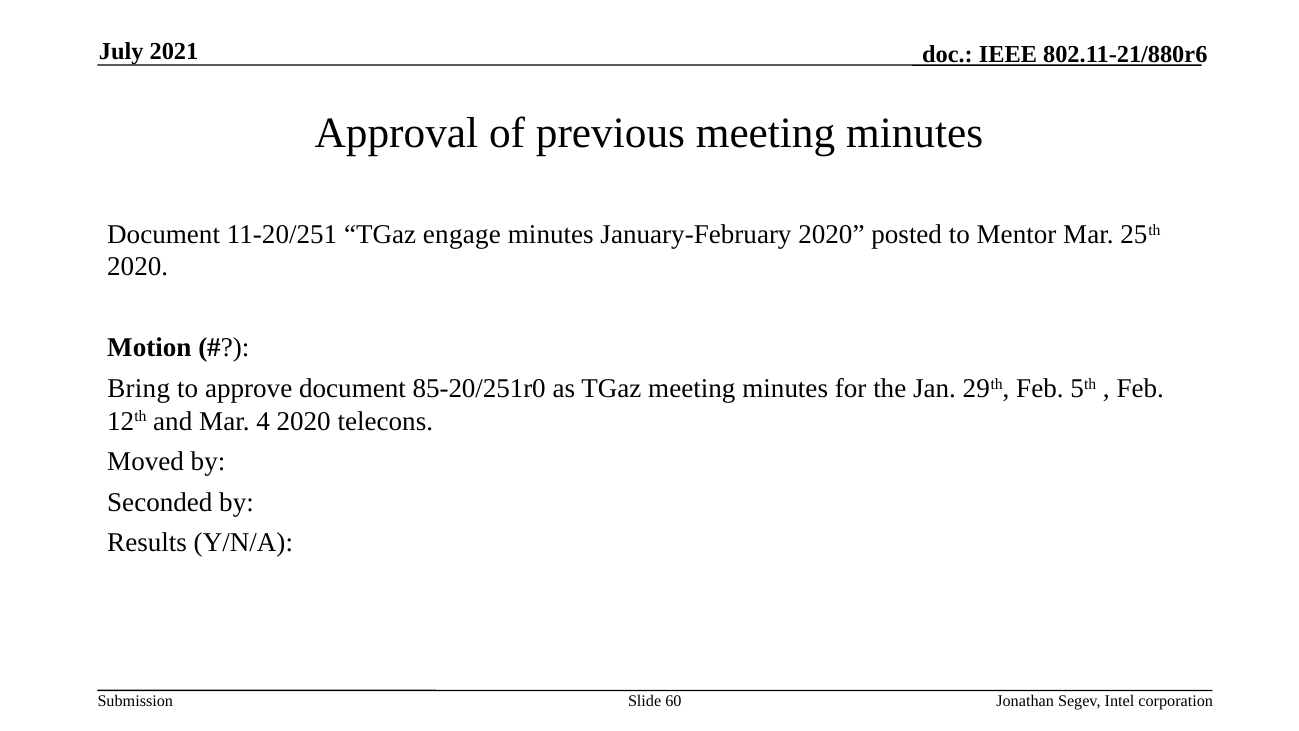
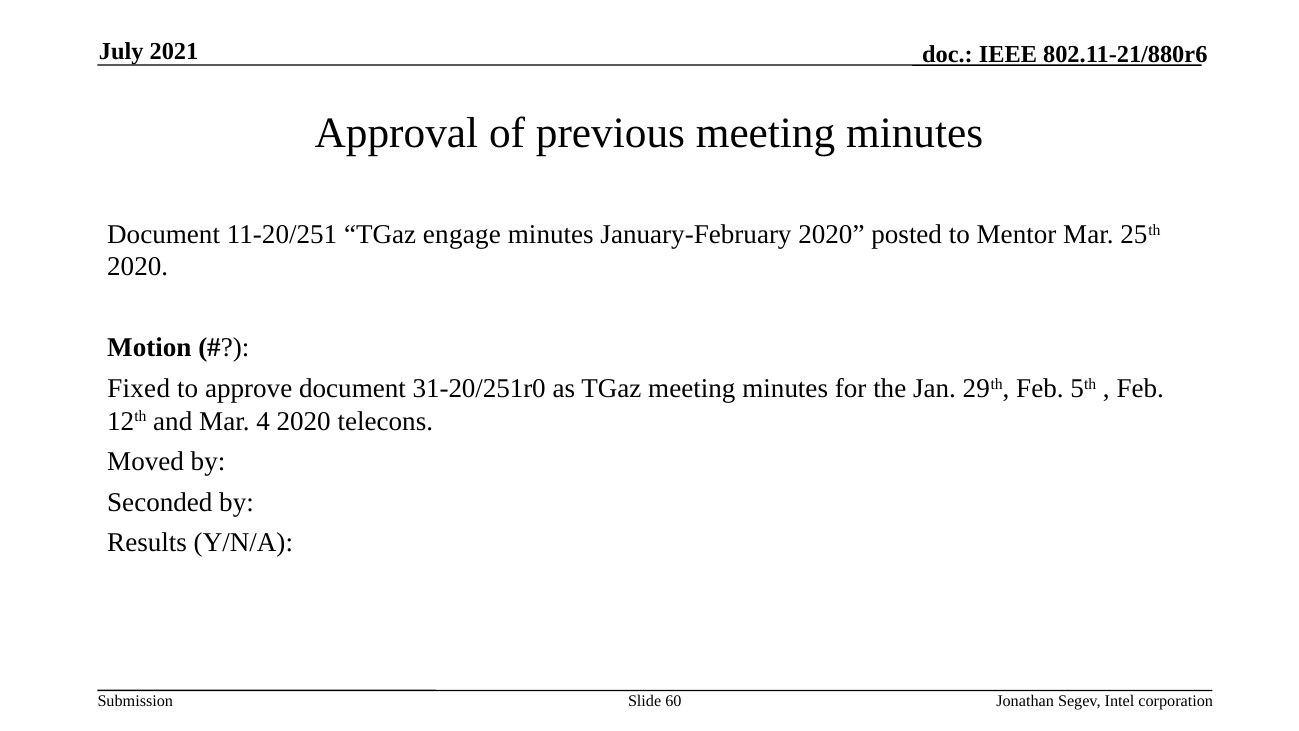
Bring: Bring -> Fixed
85-20/251r0: 85-20/251r0 -> 31-20/251r0
